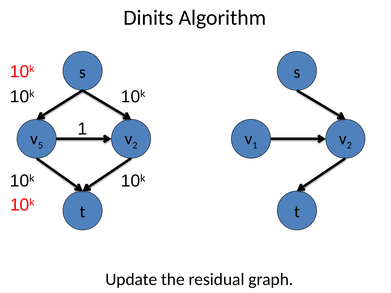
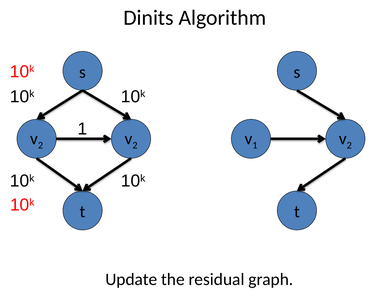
5 at (41, 145): 5 -> 2
